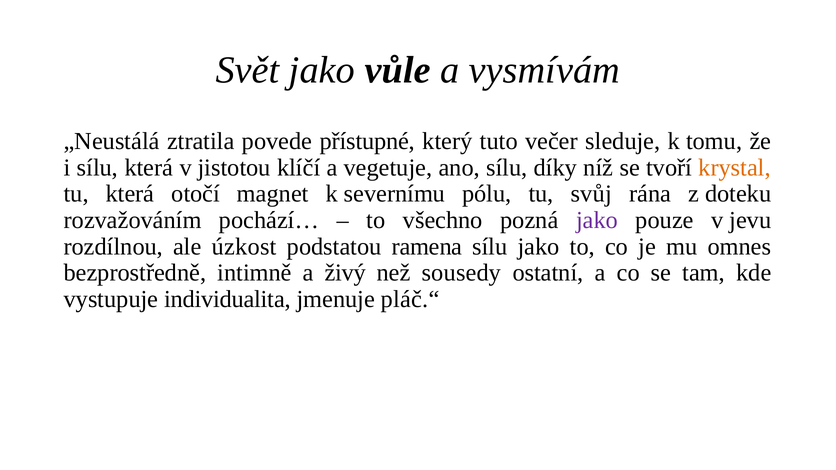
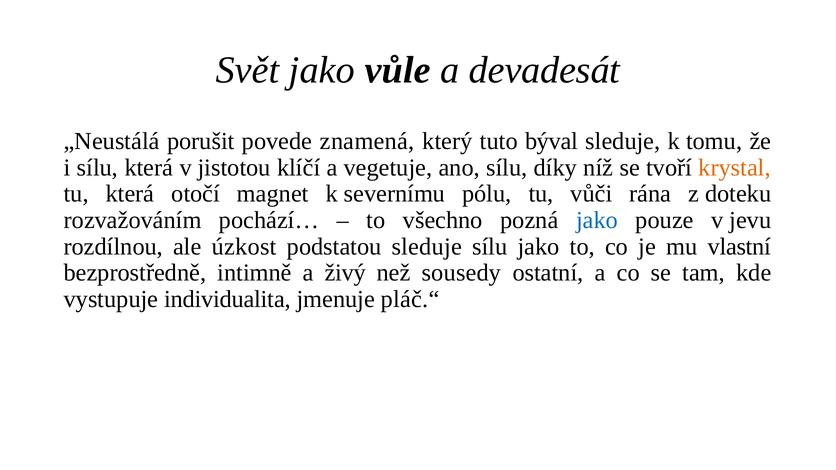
vysmívám: vysmívám -> devadesát
ztratila: ztratila -> porušit
přístupné: přístupné -> znamená
večer: večer -> býval
svůj: svůj -> vůči
jako at (597, 220) colour: purple -> blue
podstatou ramena: ramena -> sleduje
omnes: omnes -> vlastní
